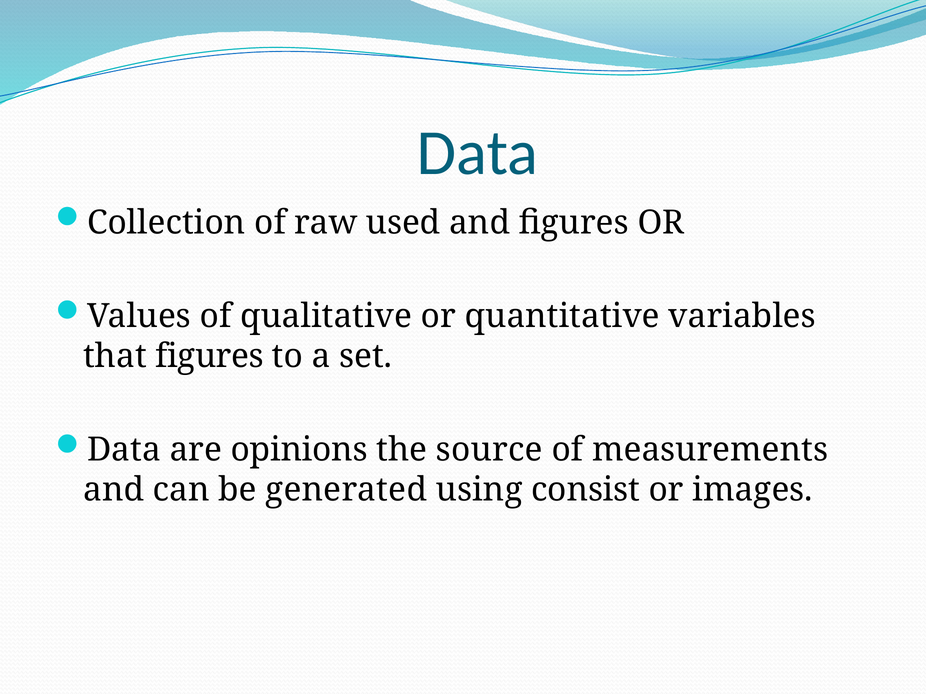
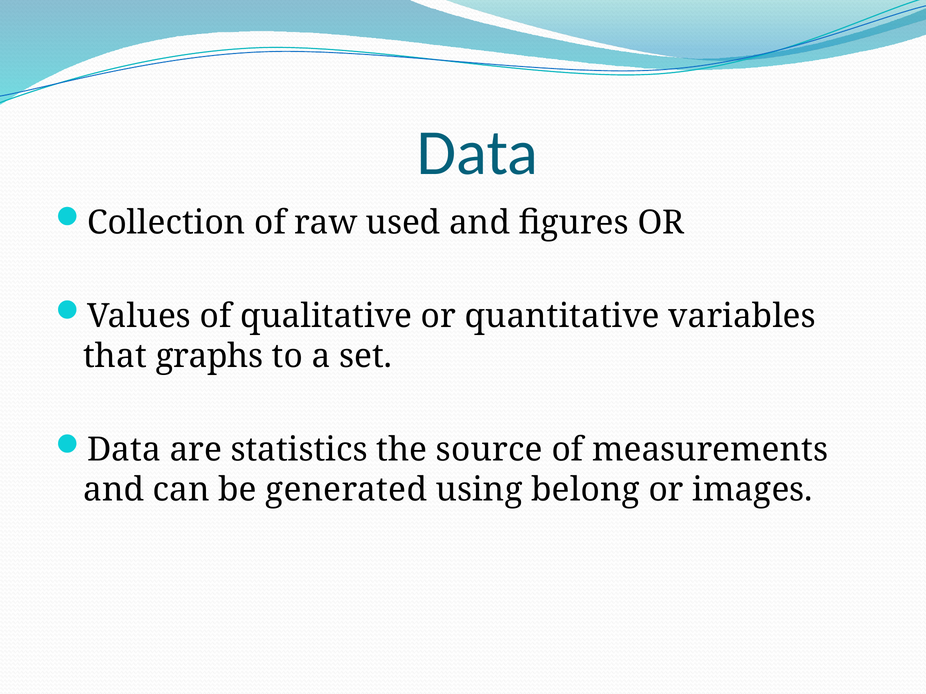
that figures: figures -> graphs
opinions: opinions -> statistics
consist: consist -> belong
